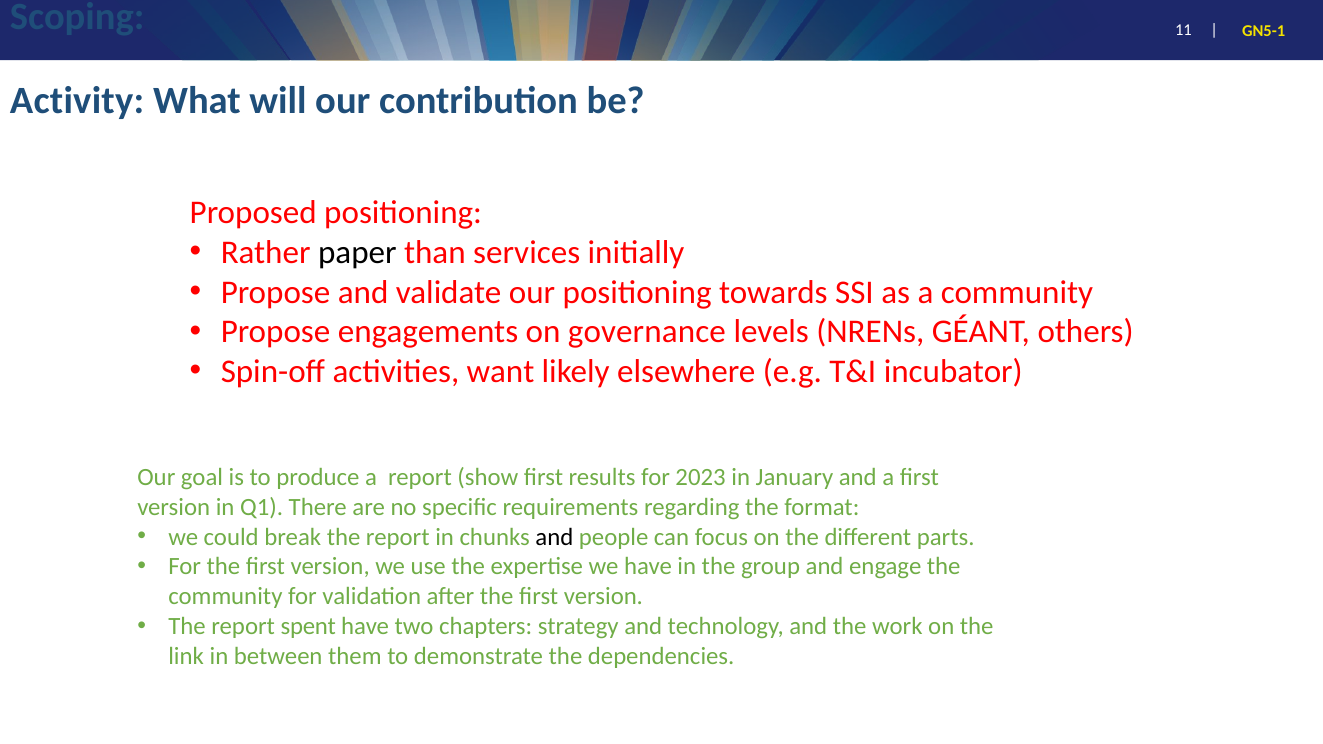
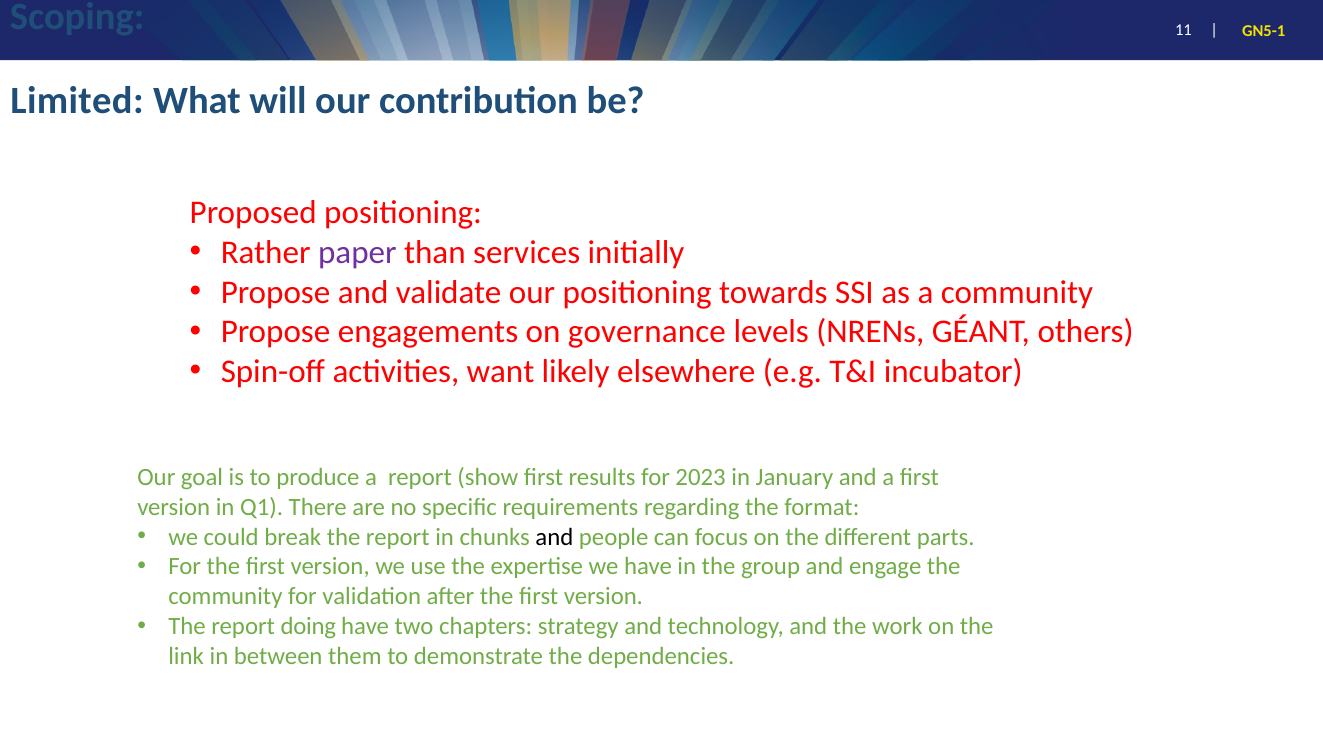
Activity: Activity -> Limited
paper colour: black -> purple
spent: spent -> doing
